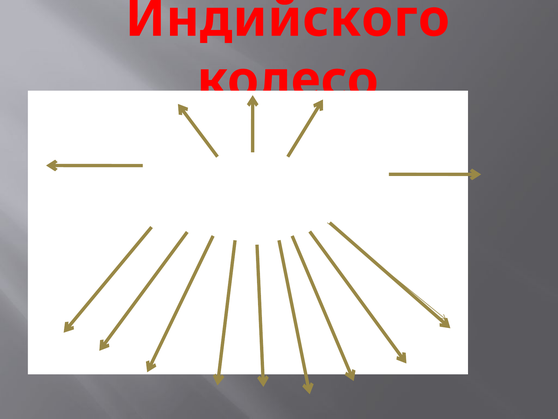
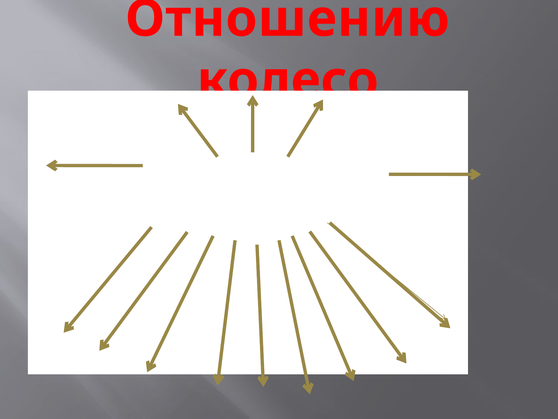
Индийского: Индийского -> Отношению
